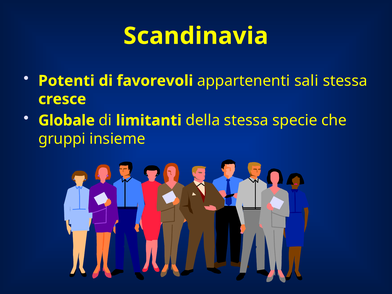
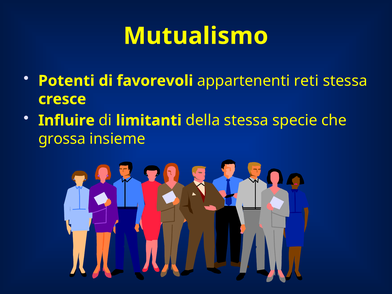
Scandinavia: Scandinavia -> Mutualismo
sali: sali -> reti
Globale: Globale -> Influire
gruppi: gruppi -> grossa
